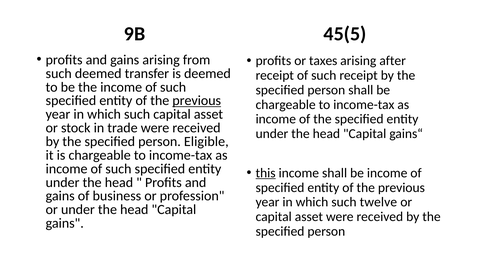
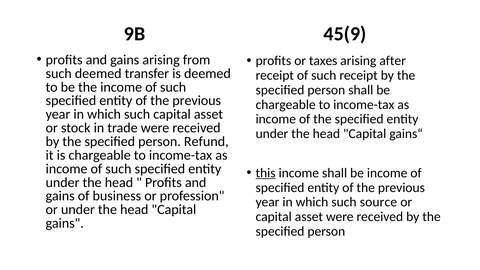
45(5: 45(5 -> 45(9
previous at (197, 101) underline: present -> none
Eligible: Eligible -> Refund
twelve: twelve -> source
